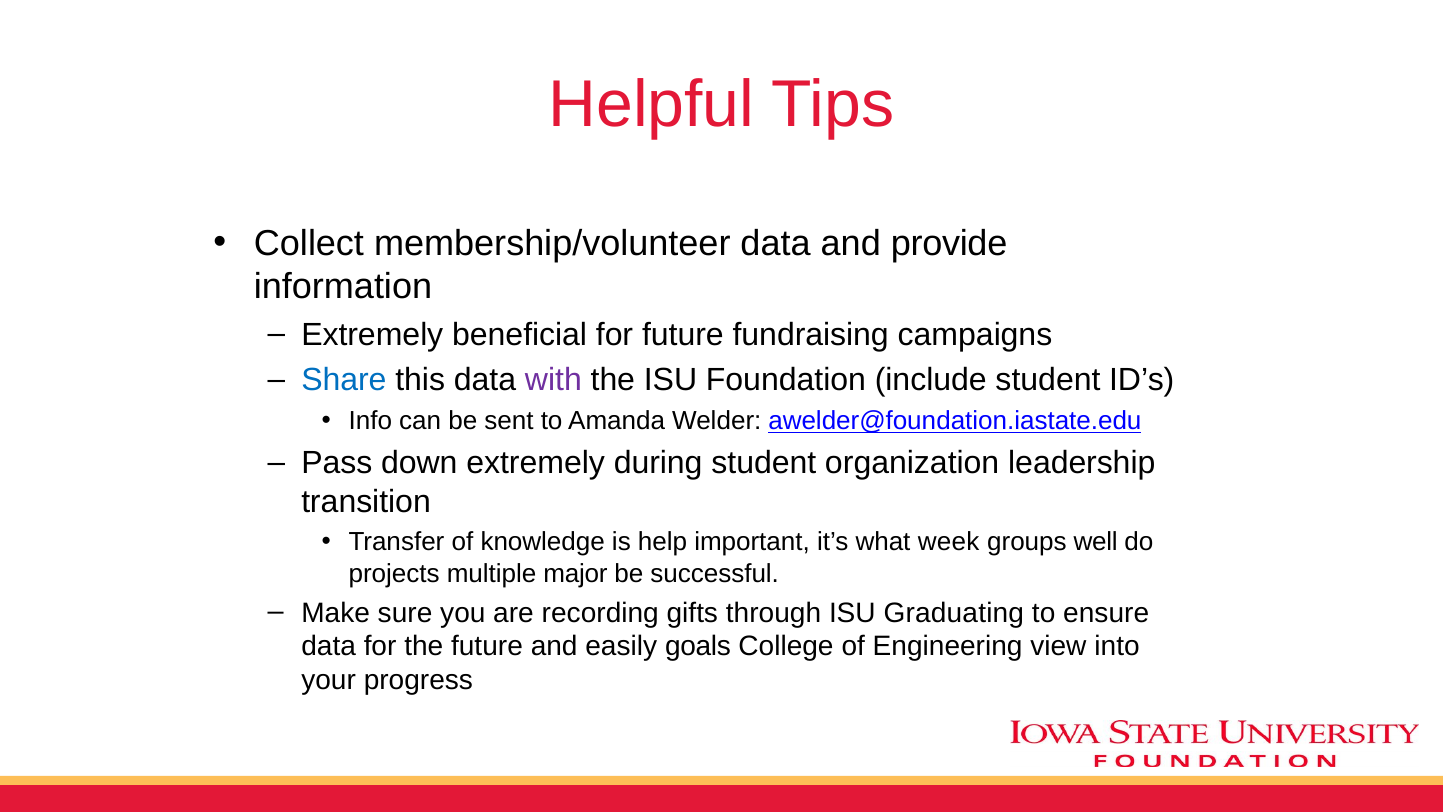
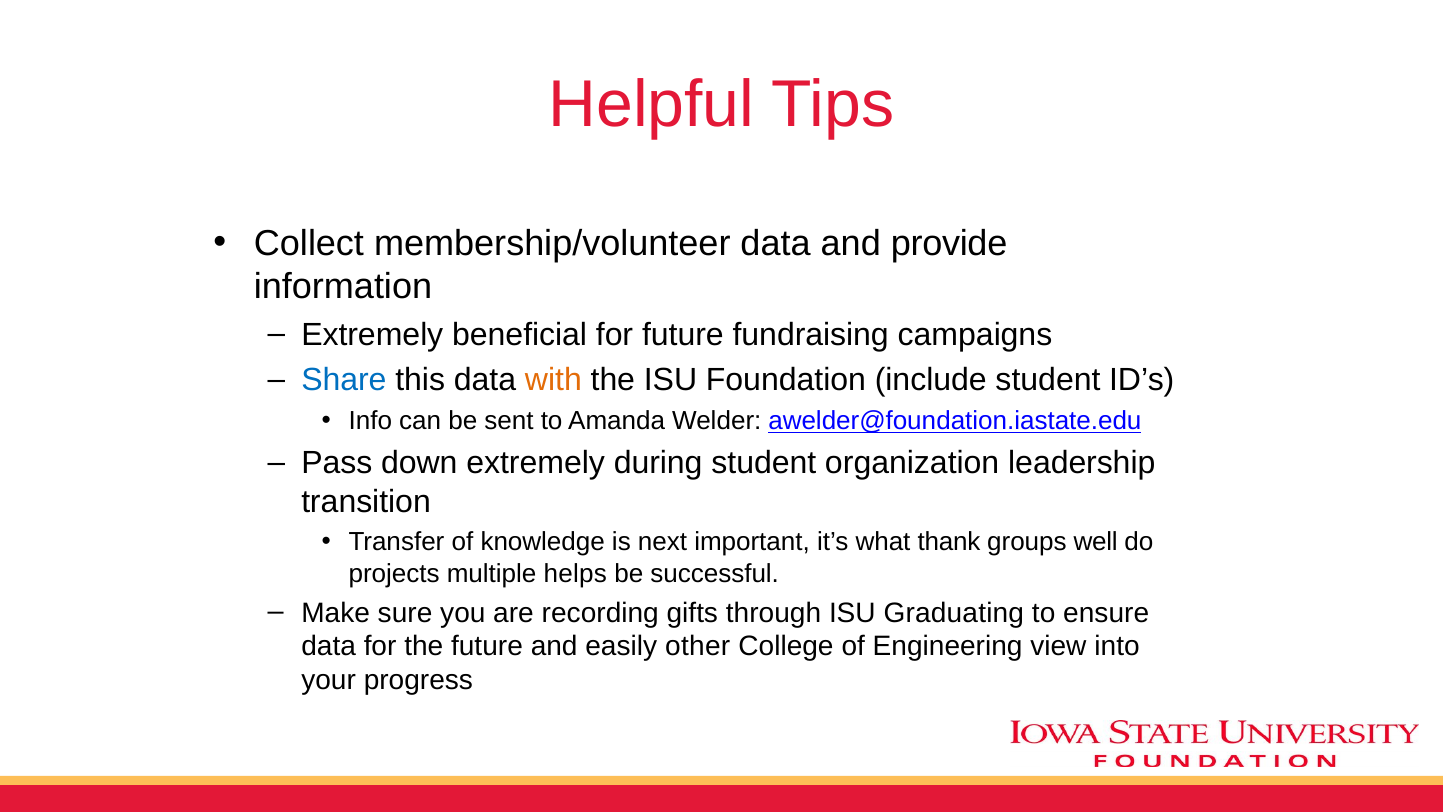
with colour: purple -> orange
help: help -> next
week: week -> thank
major: major -> helps
goals: goals -> other
